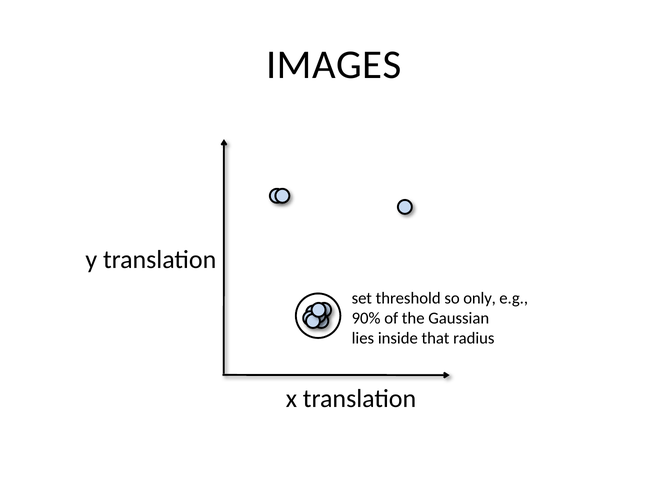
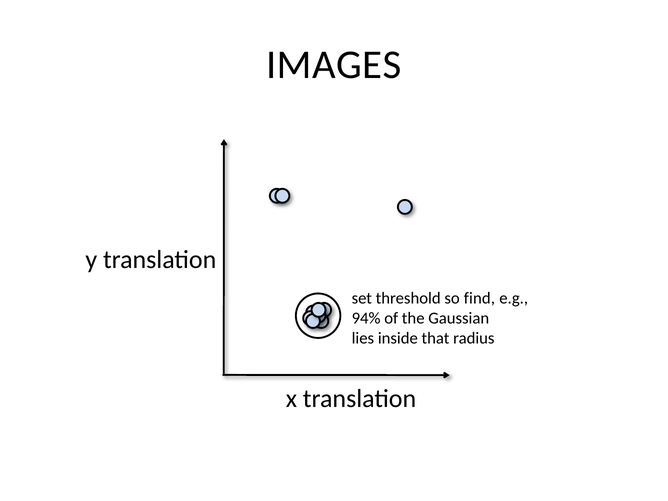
only: only -> find
90%: 90% -> 94%
